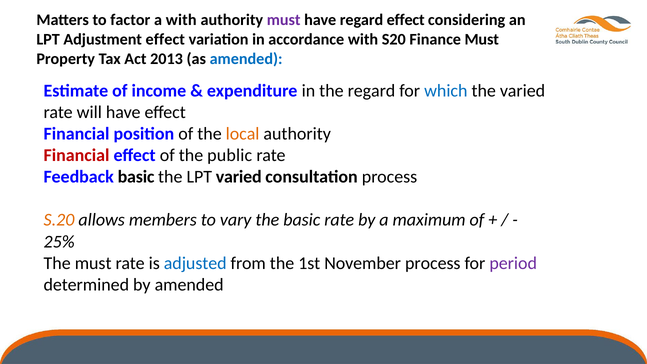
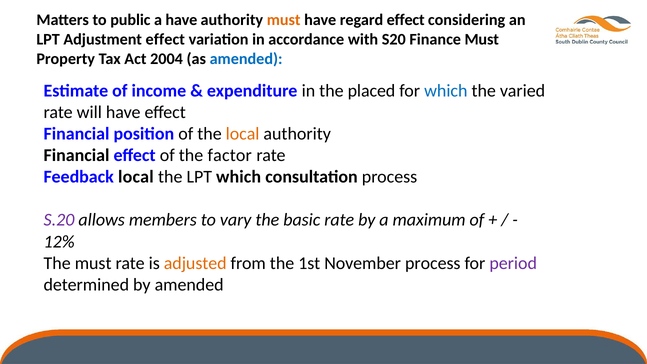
factor: factor -> public
a with: with -> have
must at (284, 20) colour: purple -> orange
2013: 2013 -> 2004
the regard: regard -> placed
Financial at (77, 155) colour: red -> black
public: public -> factor
Feedback basic: basic -> local
LPT varied: varied -> which
S.20 colour: orange -> purple
25%: 25% -> 12%
adjusted colour: blue -> orange
